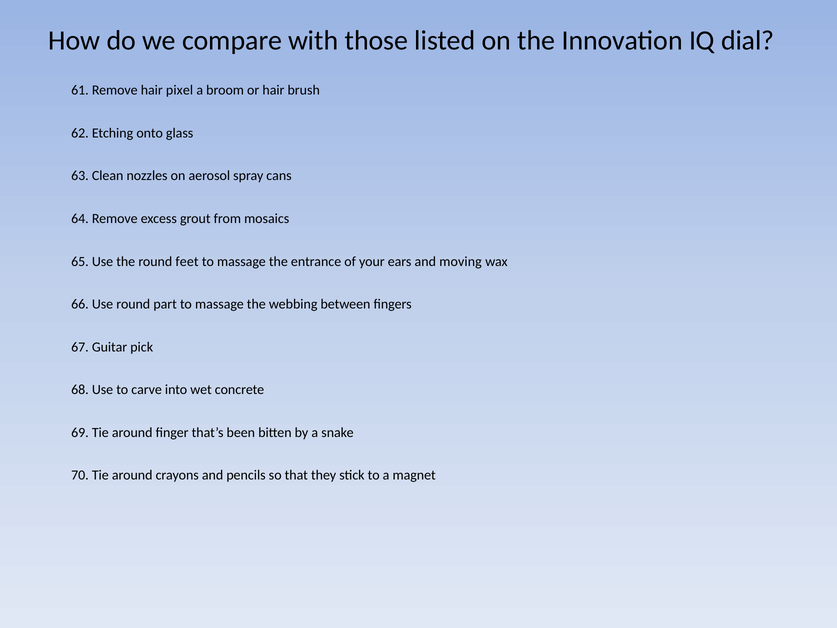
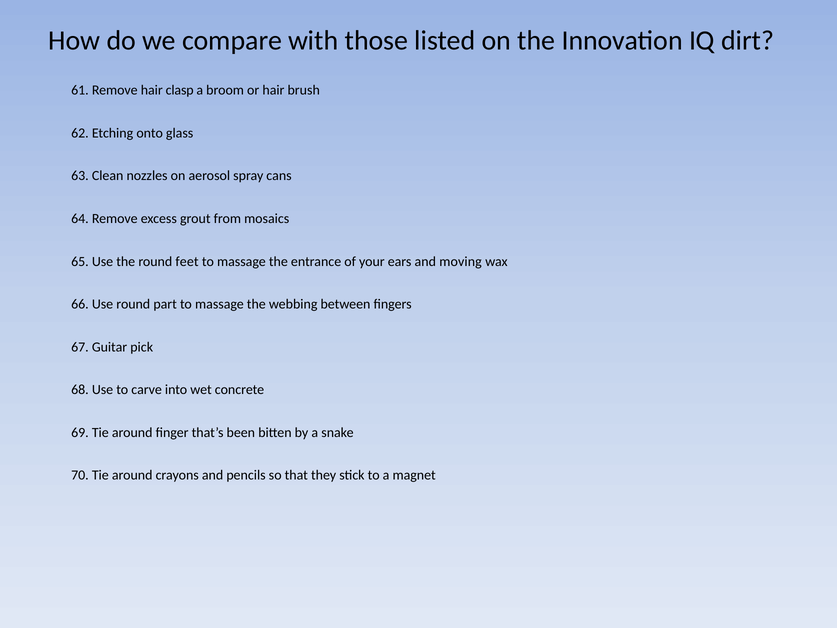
dial: dial -> dirt
pixel: pixel -> clasp
